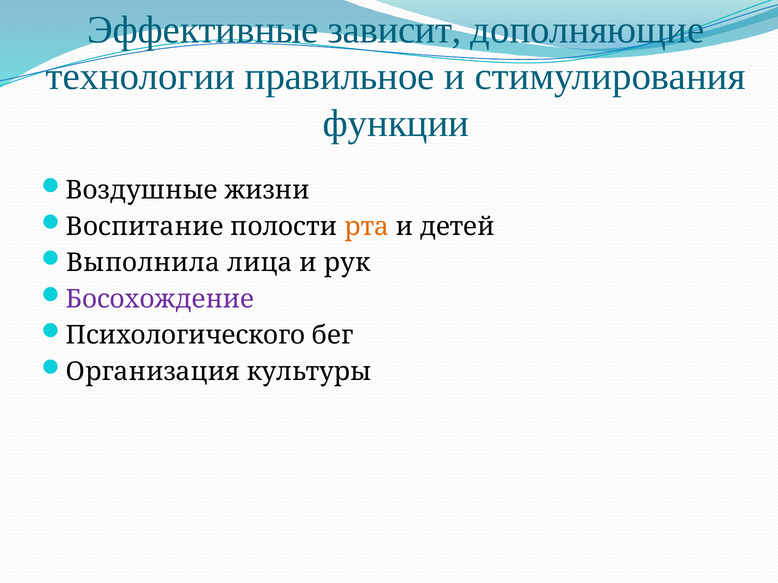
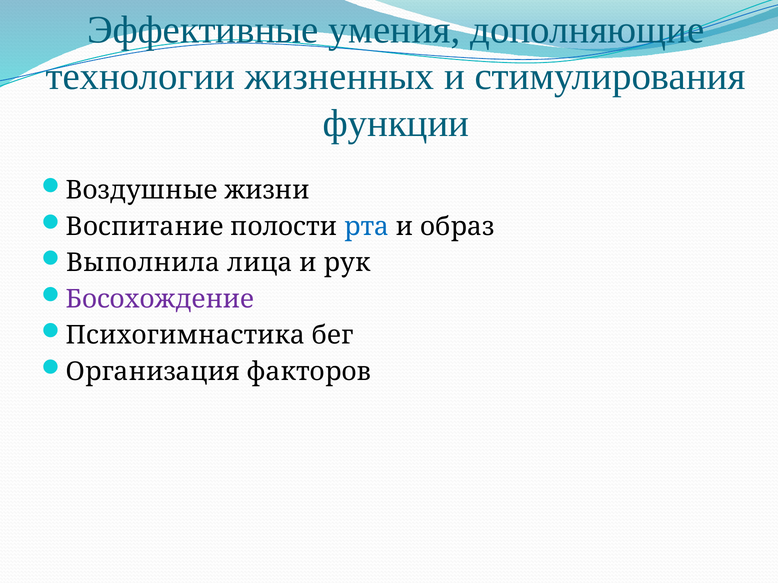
зависит: зависит -> умения
правильное: правильное -> жизненных
рта colour: orange -> blue
детей: детей -> образ
Психологического: Психологического -> Психогимнастика
культуры: культуры -> факторов
